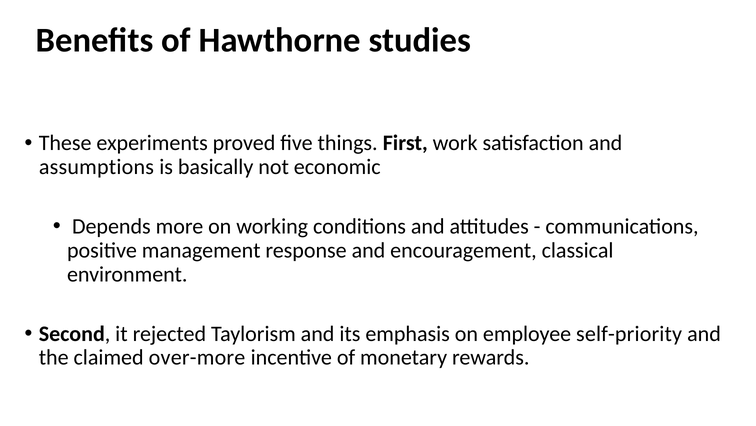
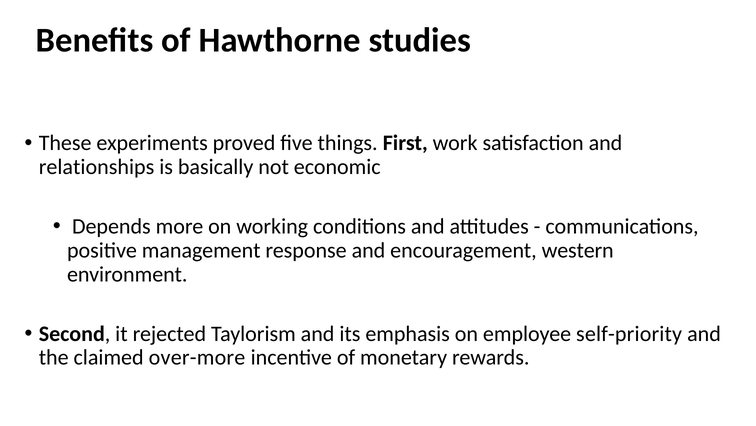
assumptions: assumptions -> relationships
classical: classical -> western
